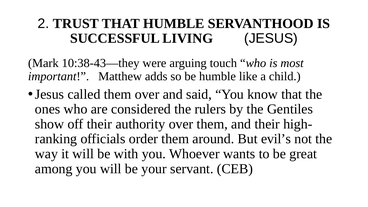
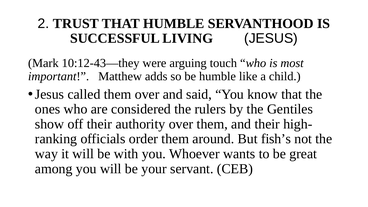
10:38-43—they: 10:38-43—they -> 10:12-43—they
evil’s: evil’s -> fish’s
